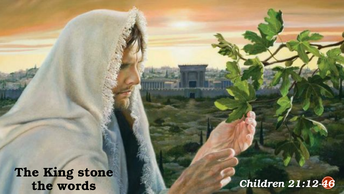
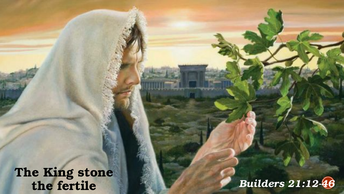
Children: Children -> Builders
words: words -> fertile
